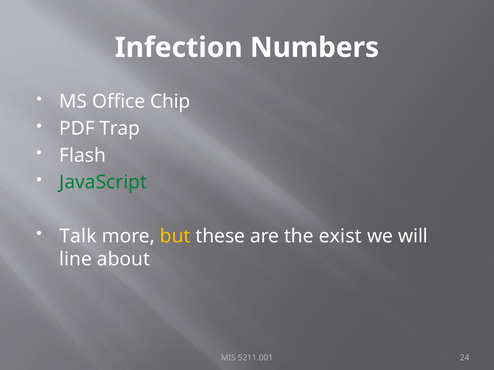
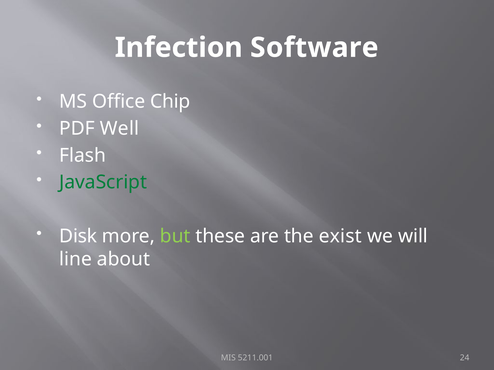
Numbers: Numbers -> Software
Trap: Trap -> Well
Talk: Talk -> Disk
but colour: yellow -> light green
